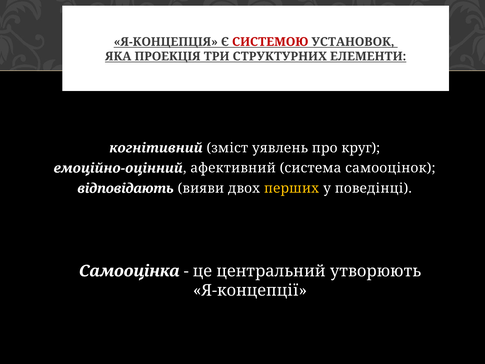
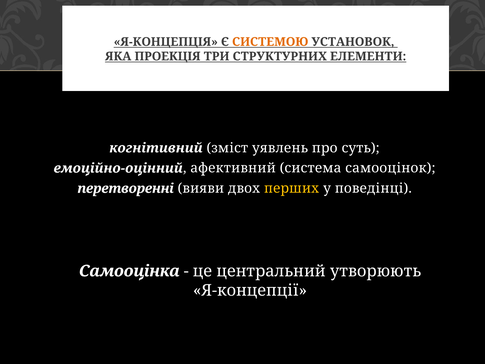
СИСТЕМОЮ colour: red -> orange
круг: круг -> суть
відповідають: відповідають -> перетворенні
